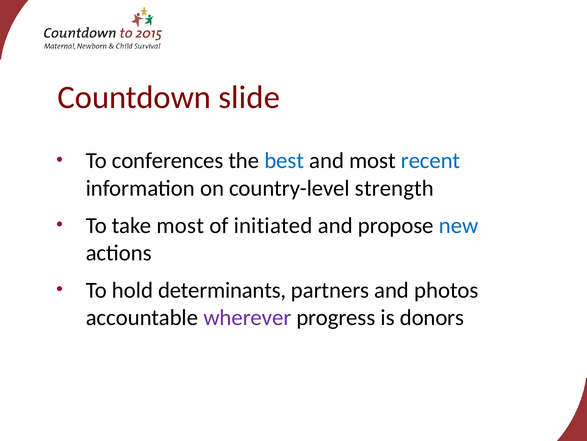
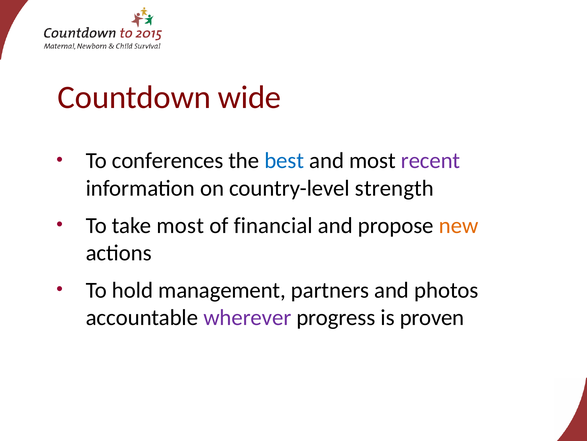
slide: slide -> wide
recent colour: blue -> purple
initiated: initiated -> financial
new colour: blue -> orange
determinants: determinants -> management
donors: donors -> proven
